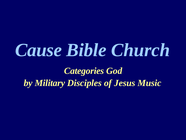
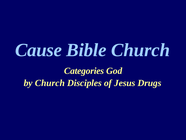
by Military: Military -> Church
Music: Music -> Drugs
